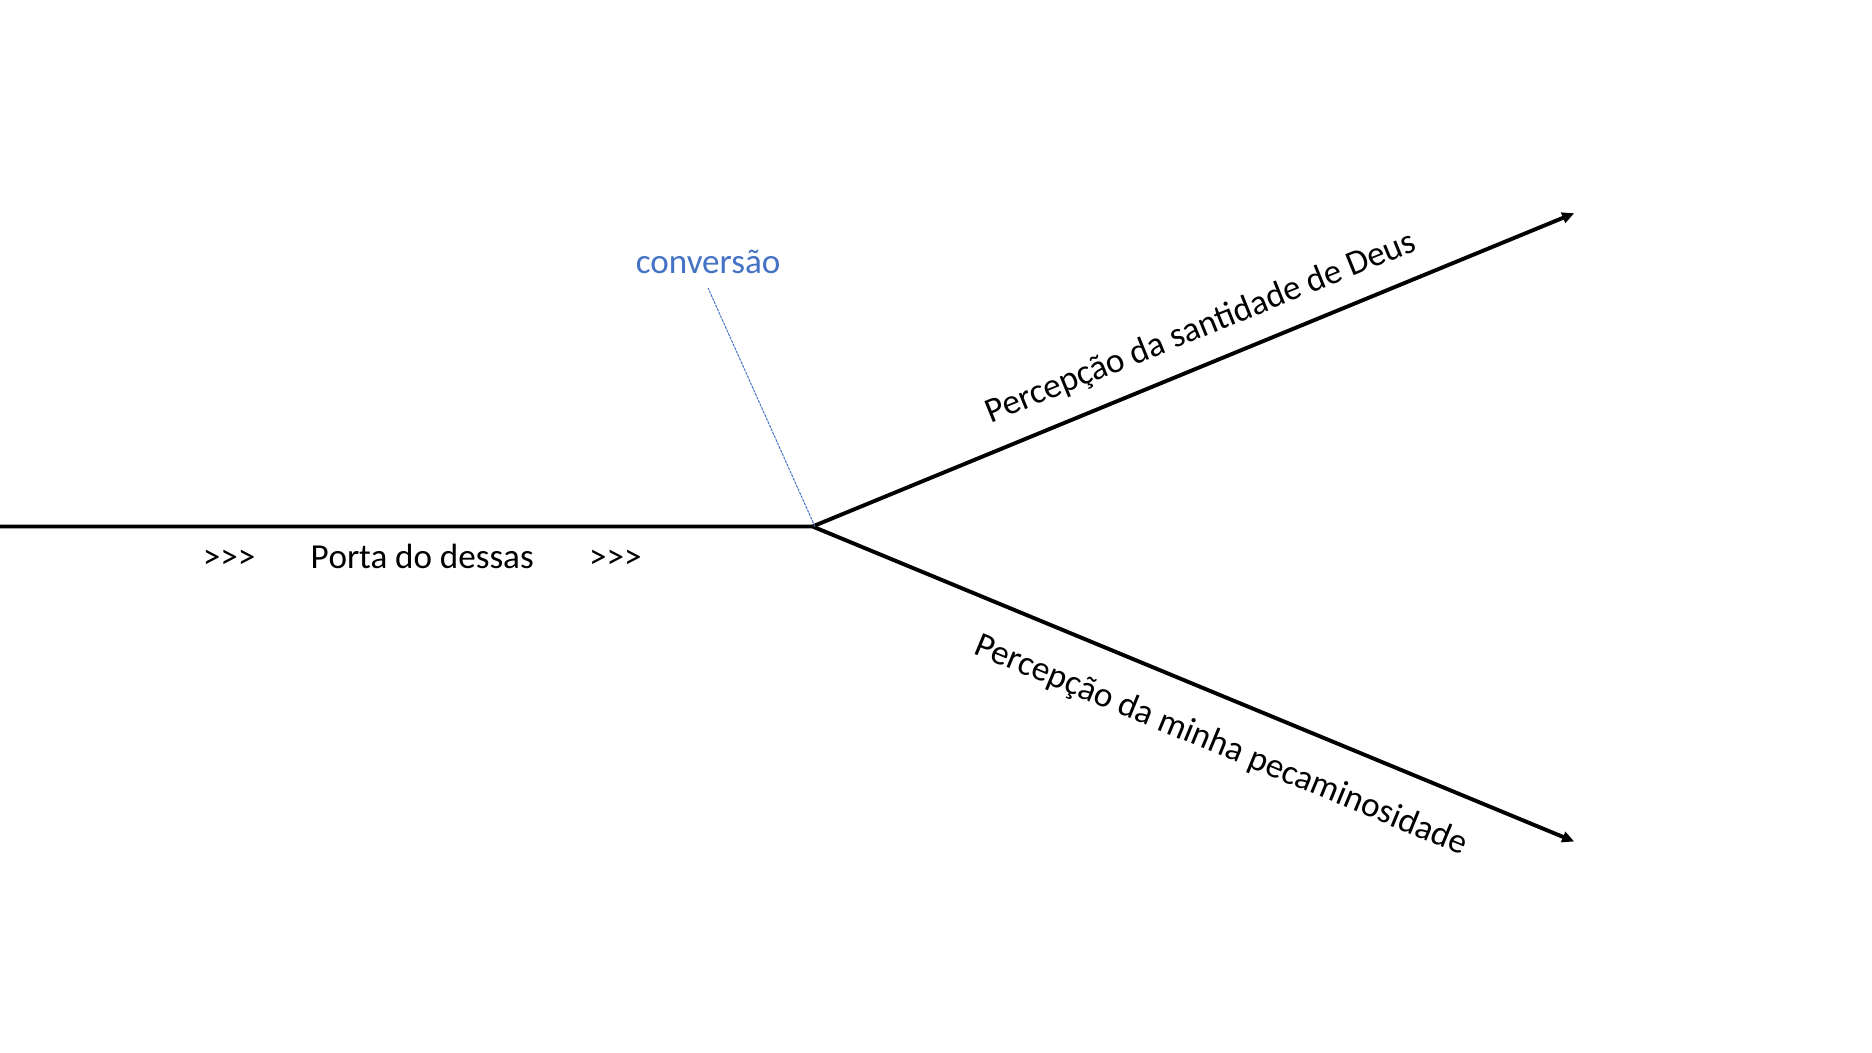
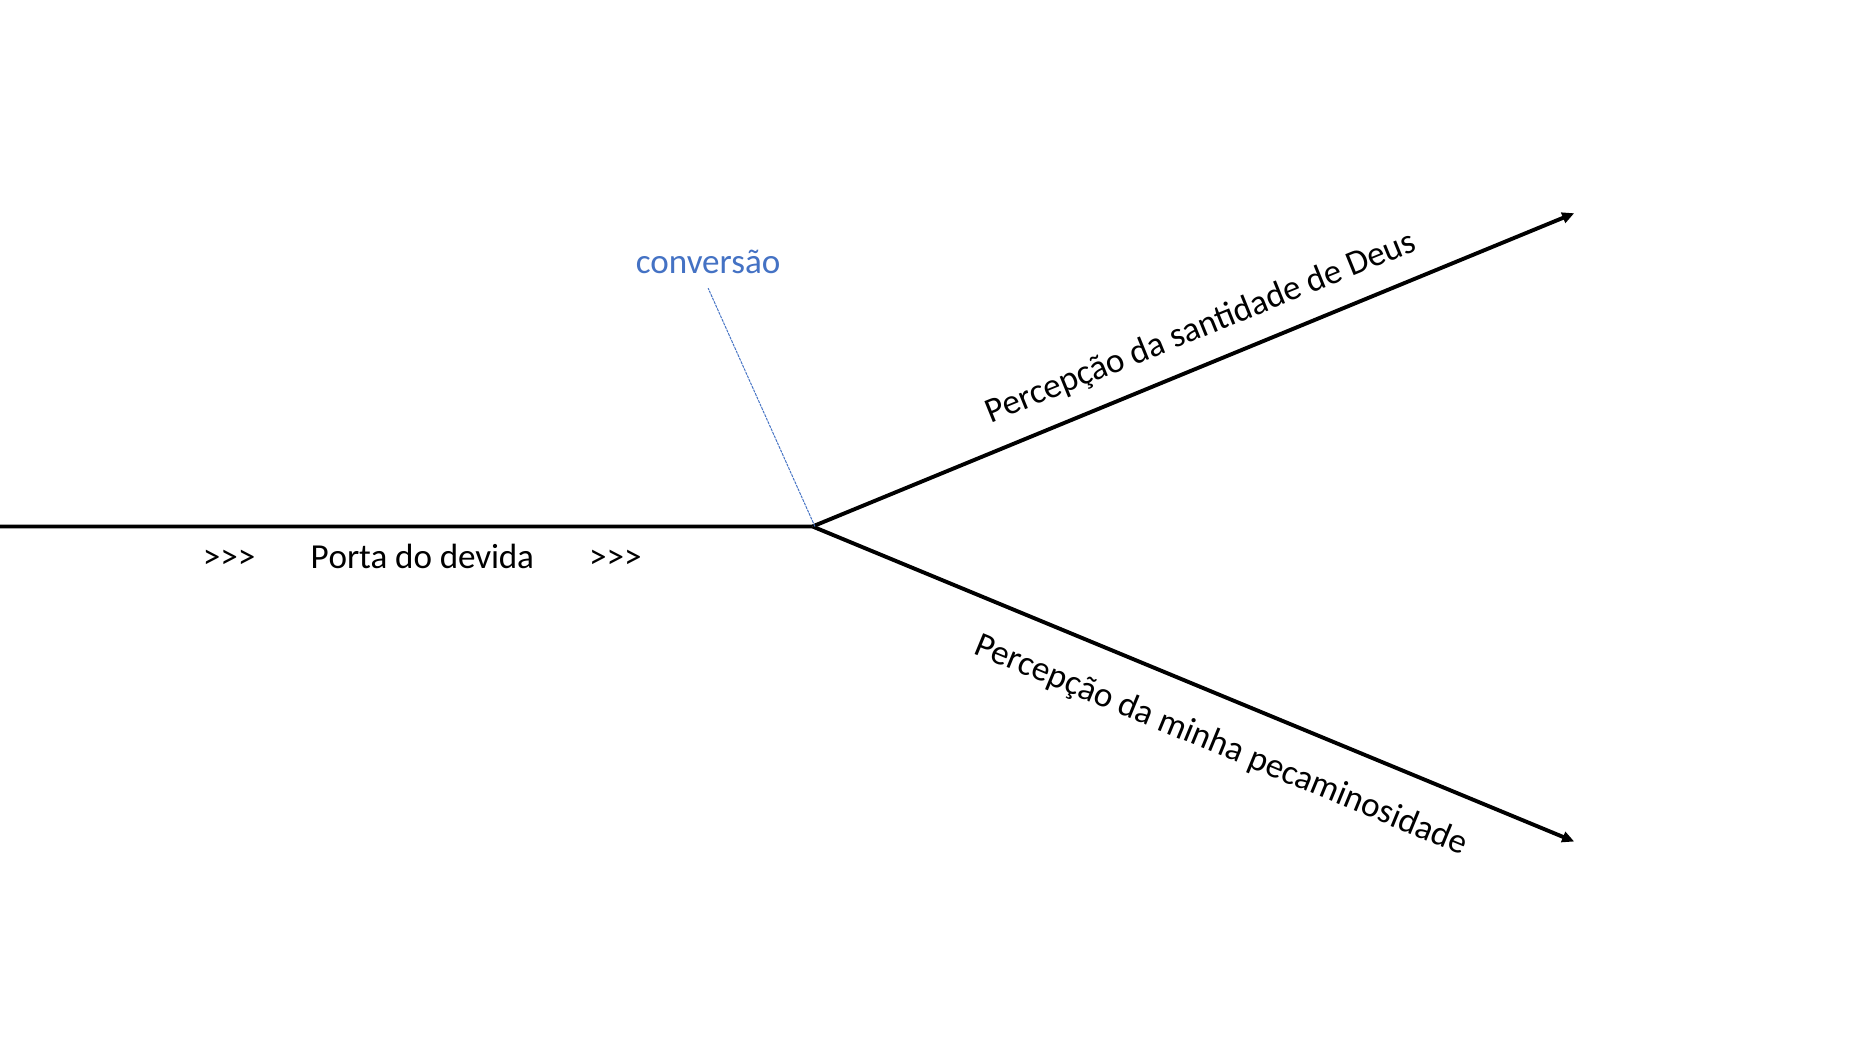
dessas: dessas -> devida
